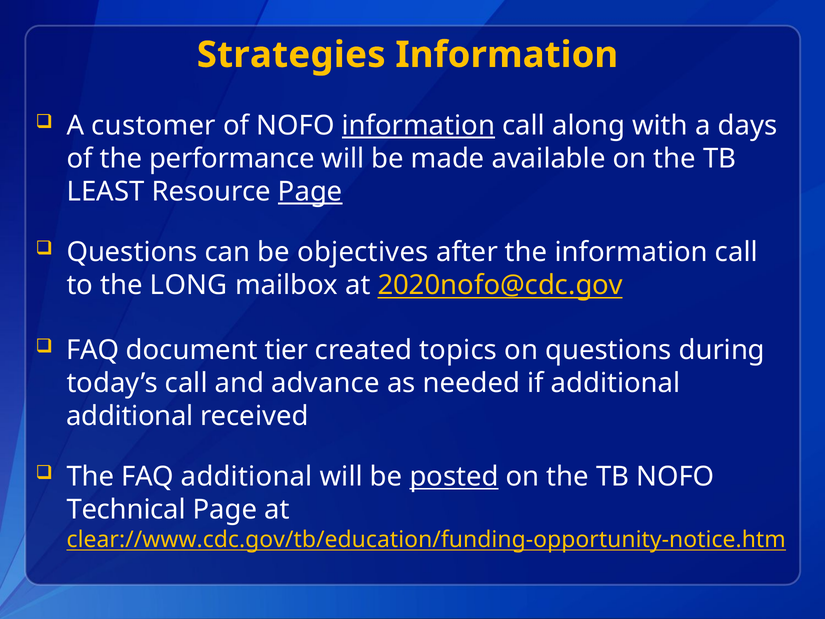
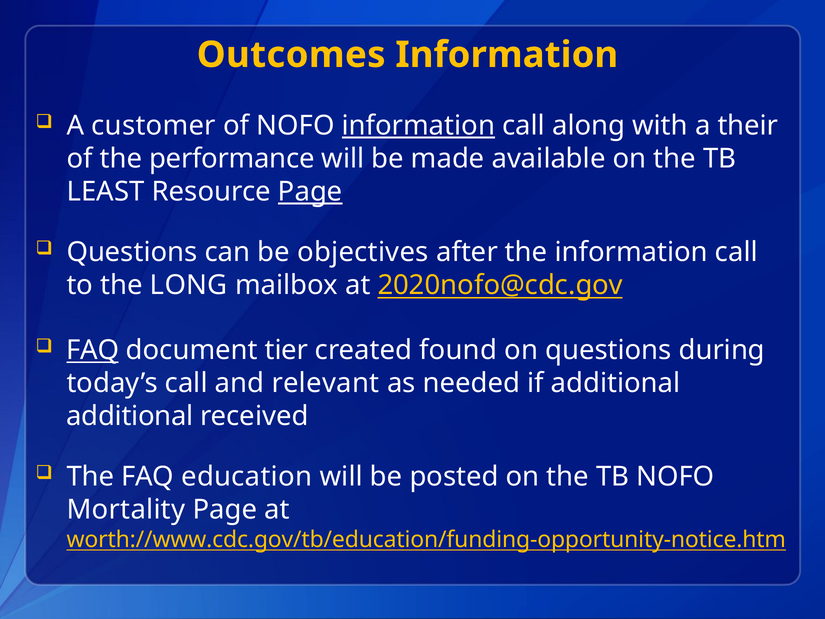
Strategies: Strategies -> Outcomes
days: days -> their
FAQ at (93, 350) underline: none -> present
topics: topics -> found
advance: advance -> relevant
FAQ additional: additional -> education
posted underline: present -> none
Technical: Technical -> Mortality
clear://www.cdc.gov/tb/education/funding-opportunity-notice.htm: clear://www.cdc.gov/tb/education/funding-opportunity-notice.htm -> worth://www.cdc.gov/tb/education/funding-opportunity-notice.htm
